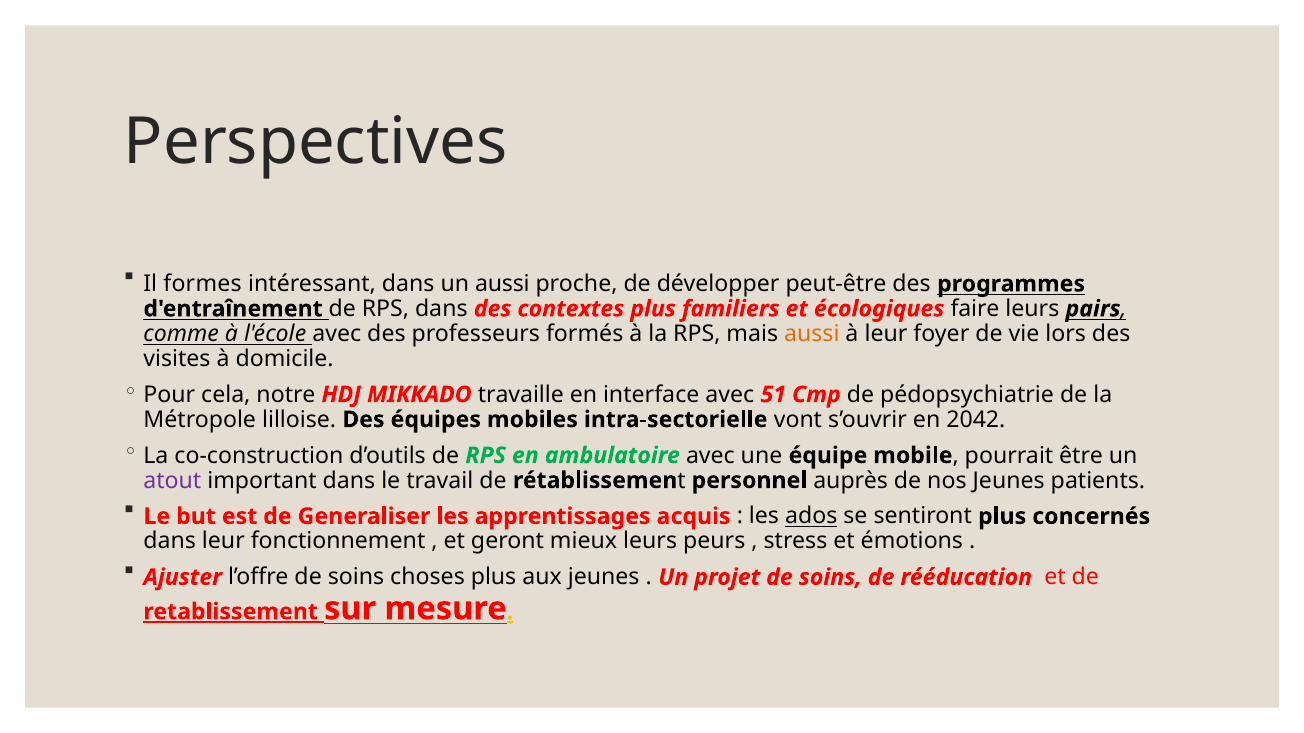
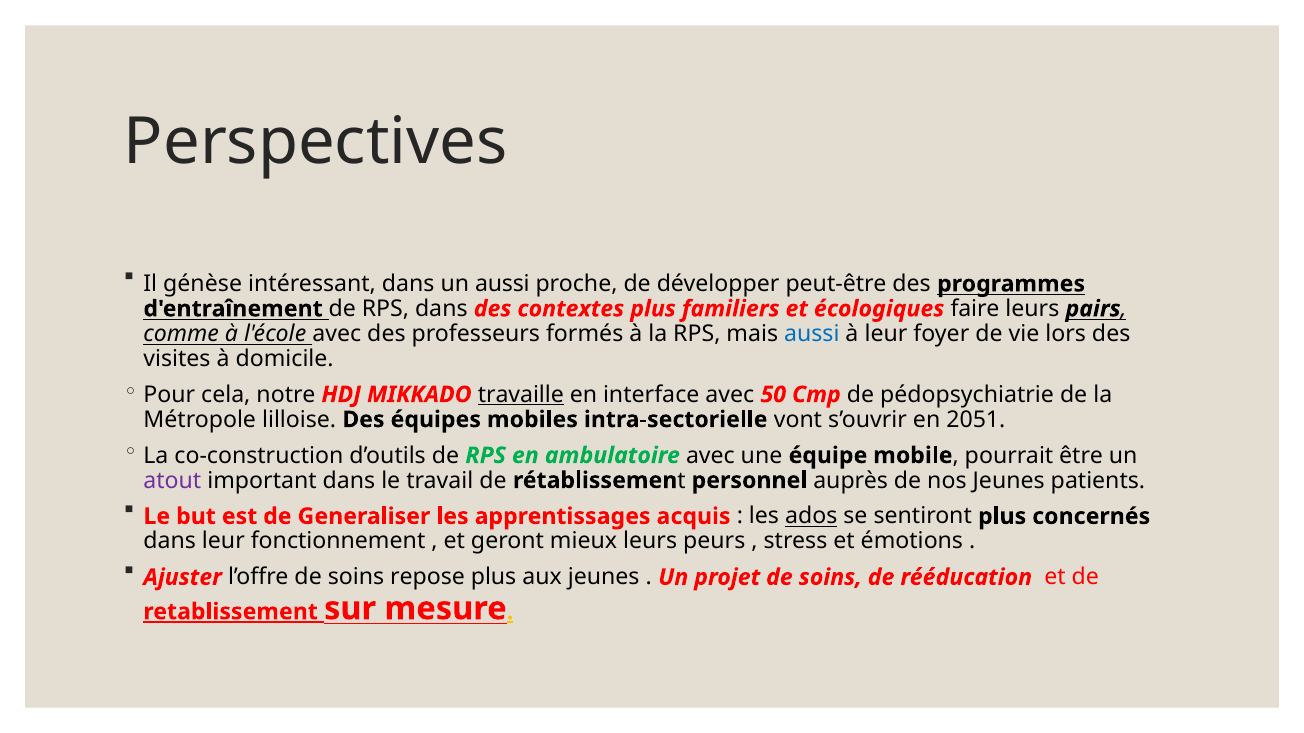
formes: formes -> génèse
aussi at (812, 334) colour: orange -> blue
travaille underline: none -> present
51: 51 -> 50
2042: 2042 -> 2051
choses: choses -> repose
